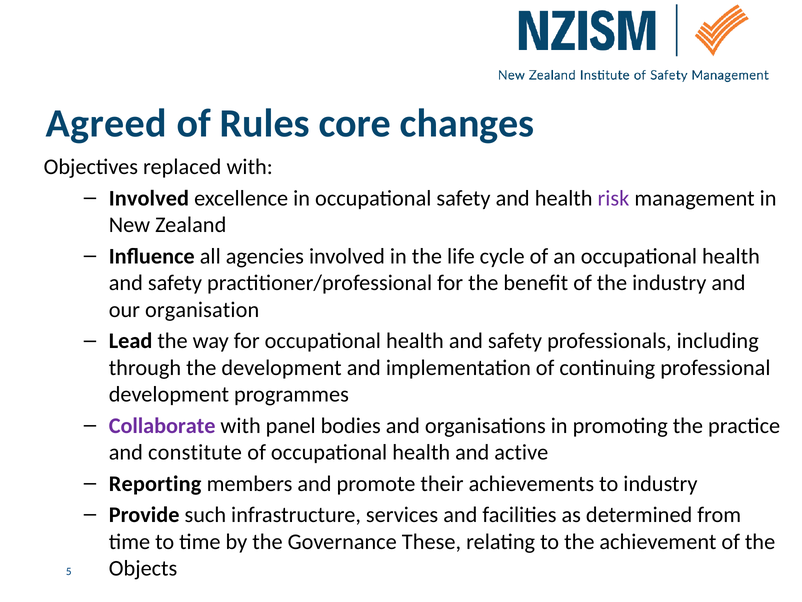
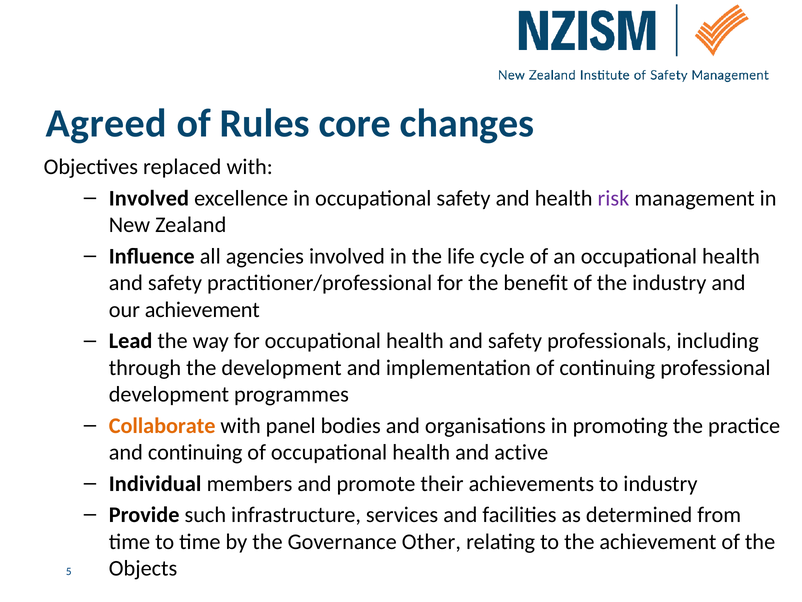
our organisation: organisation -> achievement
Collaborate colour: purple -> orange
and constitute: constitute -> continuing
Reporting: Reporting -> Individual
These: These -> Other
